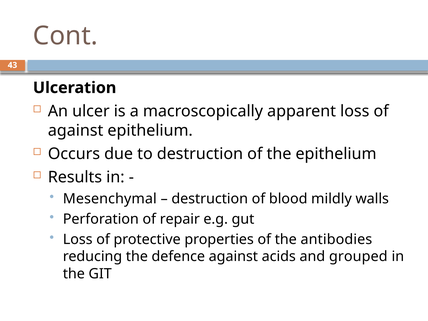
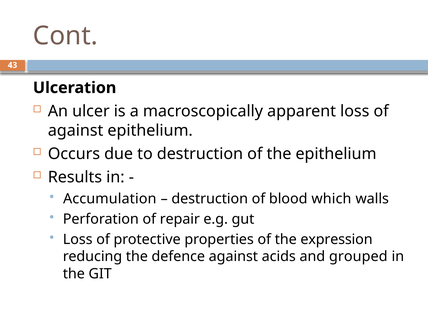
Mesenchymal: Mesenchymal -> Accumulation
mildly: mildly -> which
antibodies: antibodies -> expression
